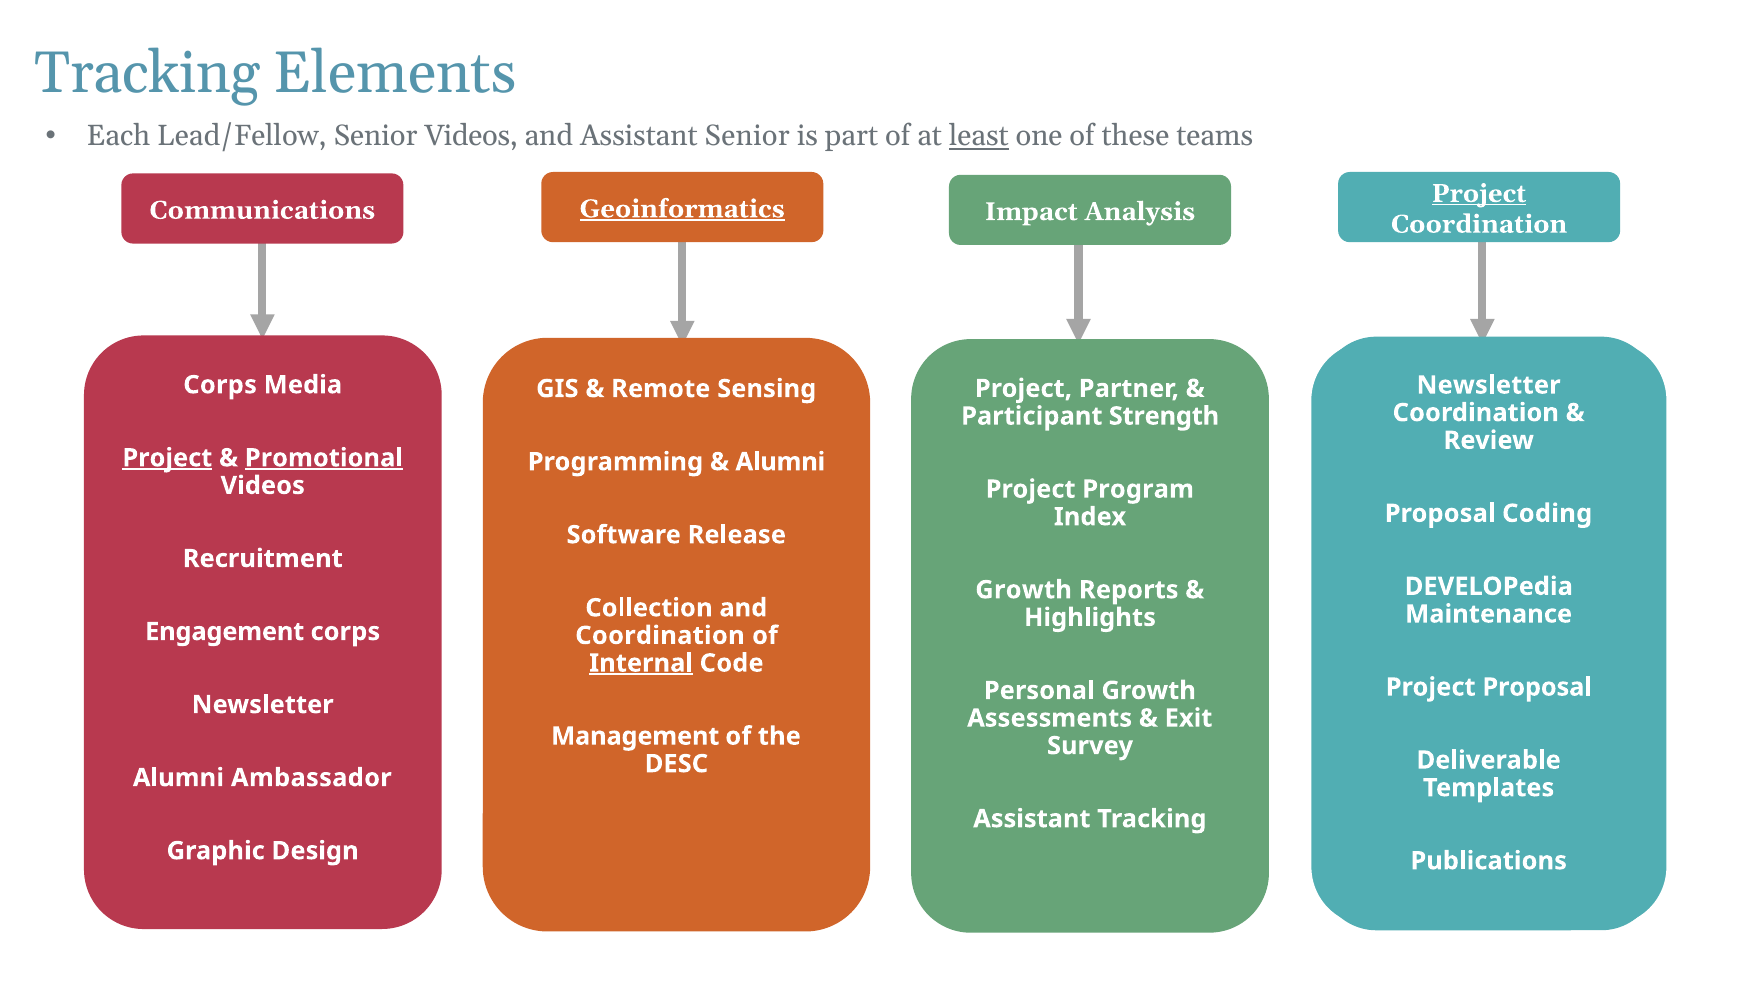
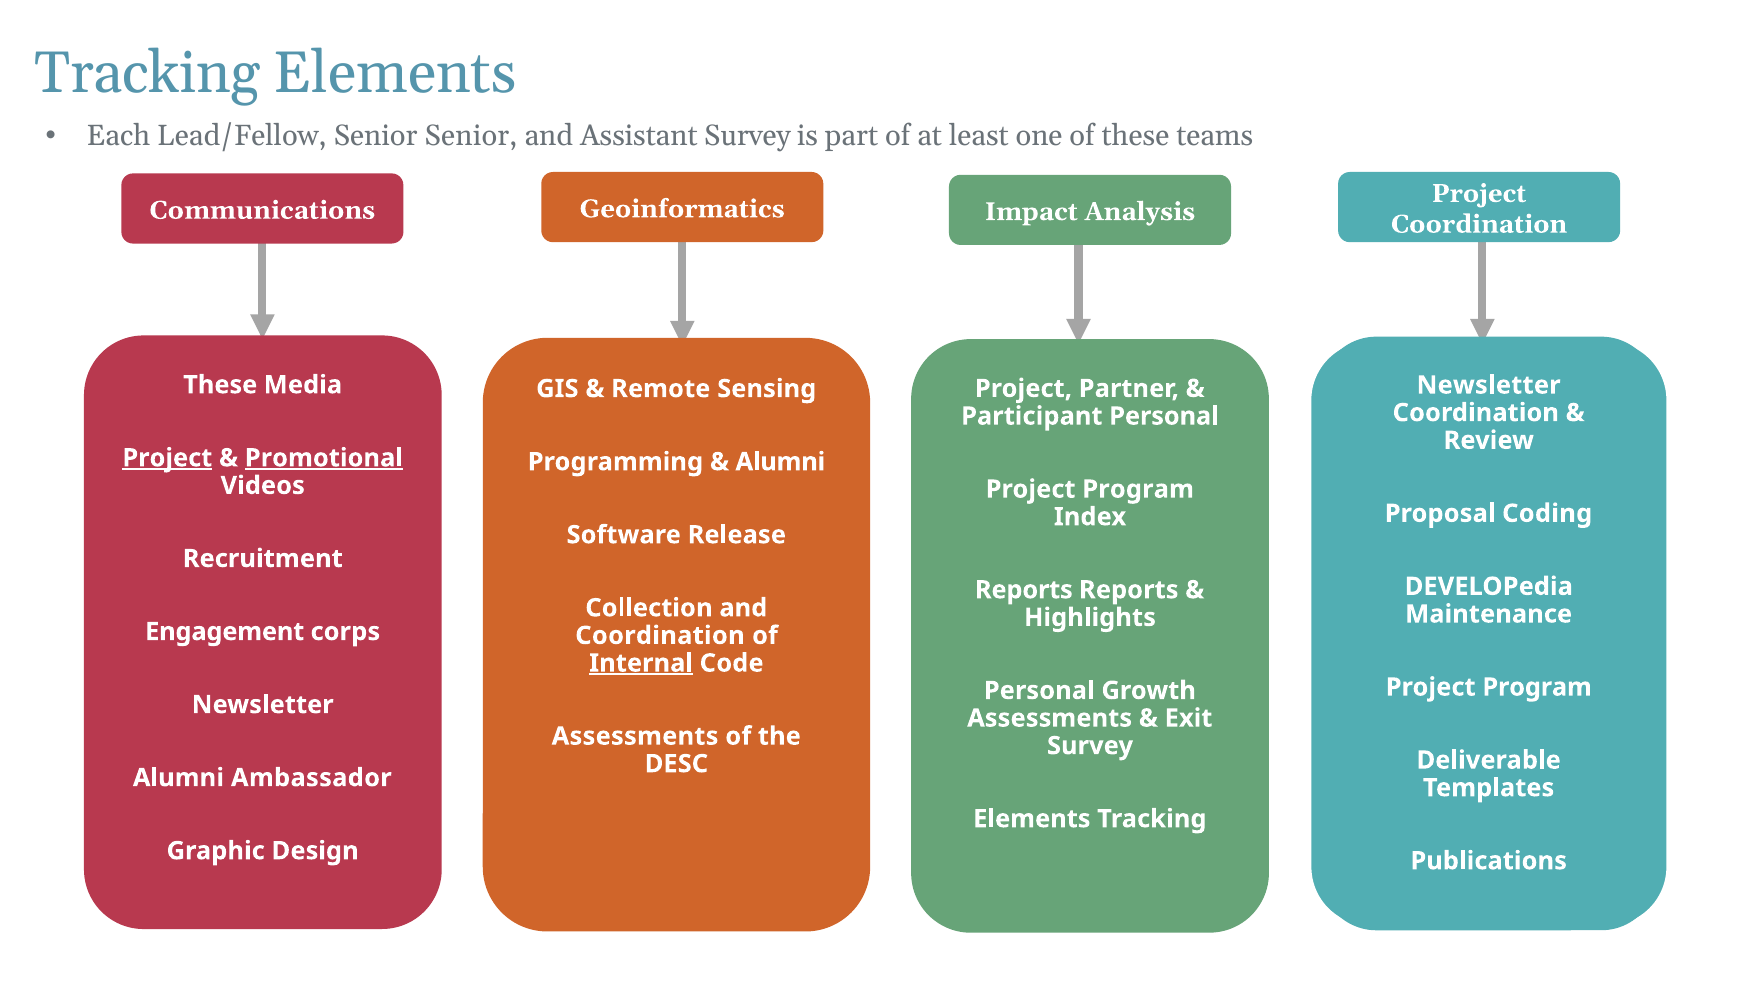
Senior Videos: Videos -> Senior
Assistant Senior: Senior -> Survey
least underline: present -> none
Project at (1479, 193) underline: present -> none
Geoinformatics underline: present -> none
Corps at (220, 385): Corps -> These
Participant Strength: Strength -> Personal
Growth at (1024, 590): Growth -> Reports
Proposal at (1537, 687): Proposal -> Program
Management at (635, 736): Management -> Assessments
Assistant at (1032, 819): Assistant -> Elements
